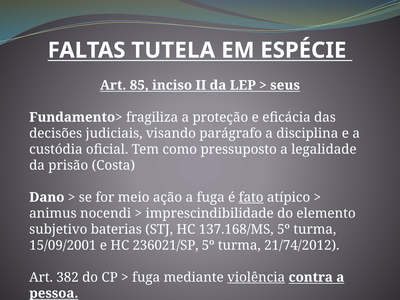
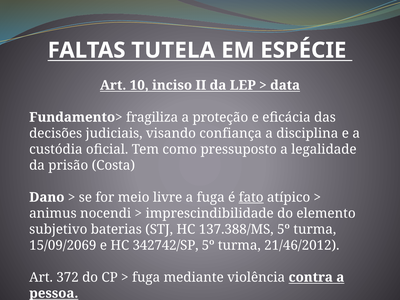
85: 85 -> 10
seus: seus -> data
parágrafo: parágrafo -> confiança
ação: ação -> livre
137.168/MS: 137.168/MS -> 137.388/MS
15/09/2001: 15/09/2001 -> 15/09/2069
236021/SP: 236021/SP -> 342742/SP
21/74/2012: 21/74/2012 -> 21/46/2012
382: 382 -> 372
violência underline: present -> none
